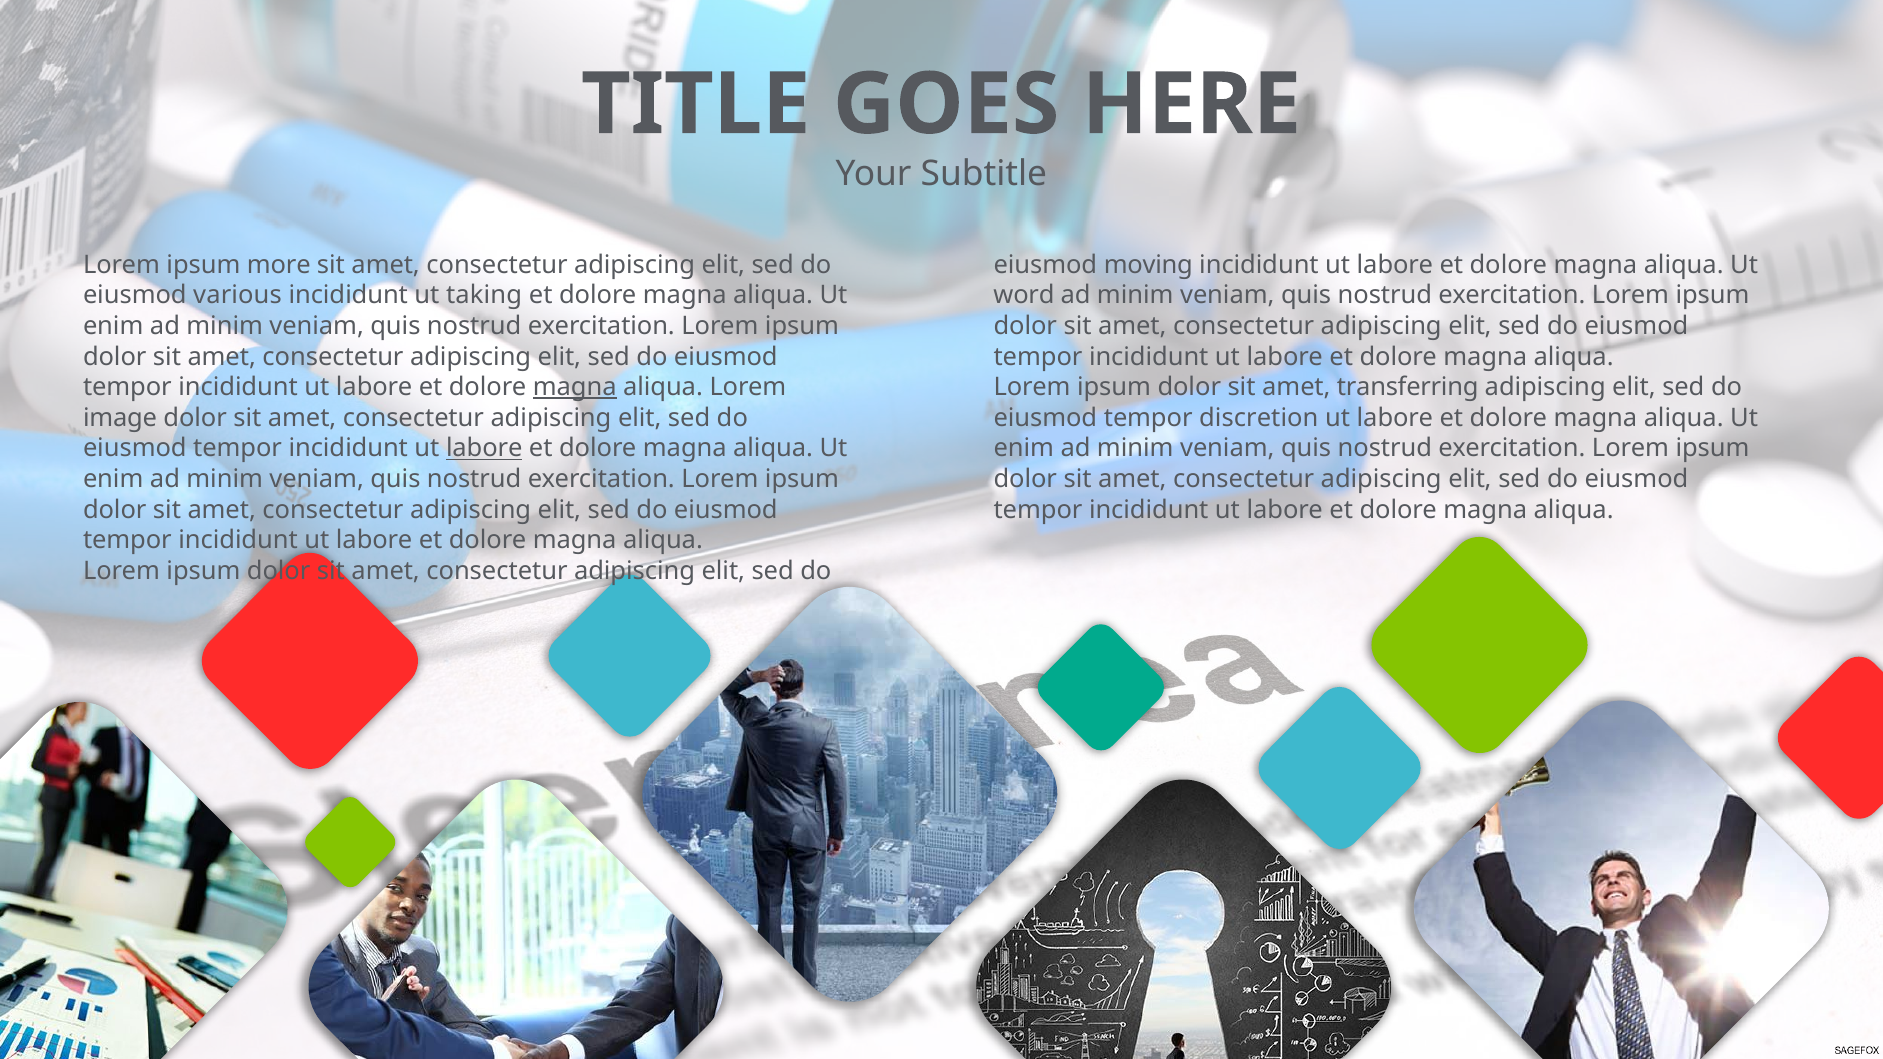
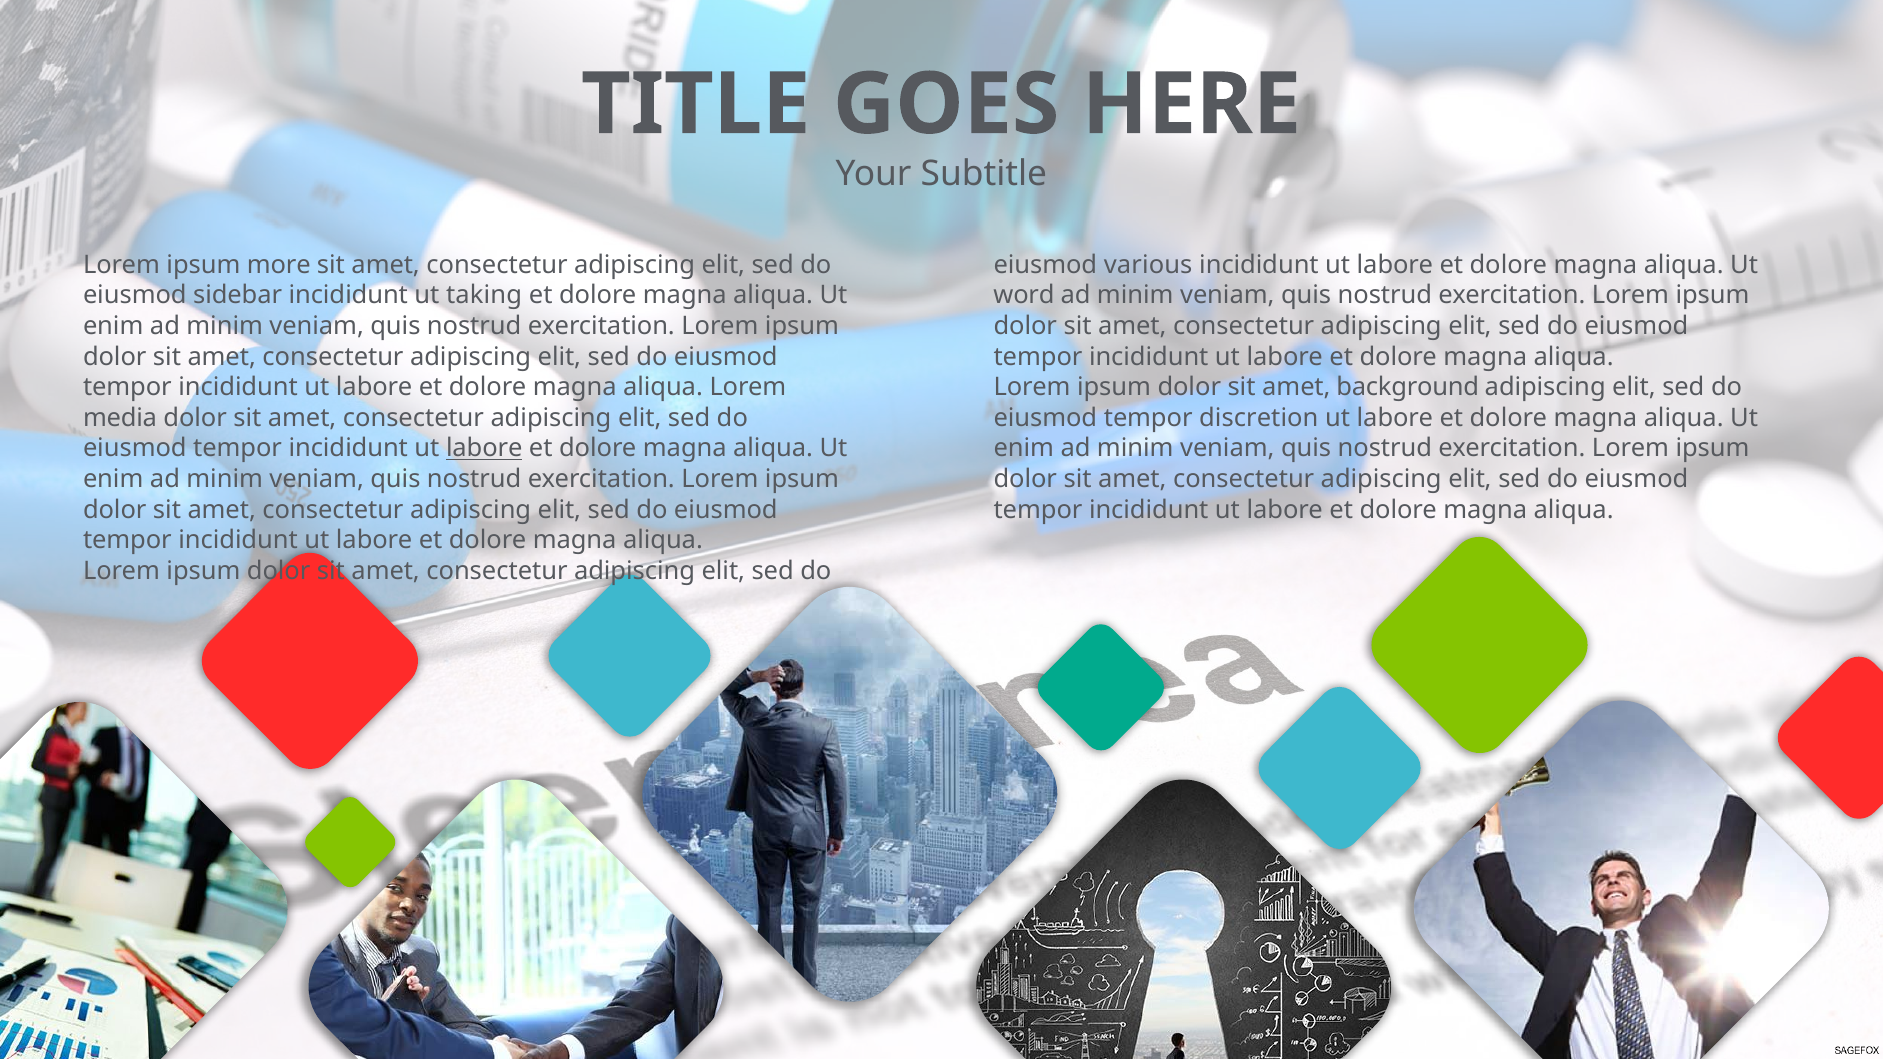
moving: moving -> various
various: various -> sidebar
magna at (575, 387) underline: present -> none
transferring: transferring -> background
image: image -> media
